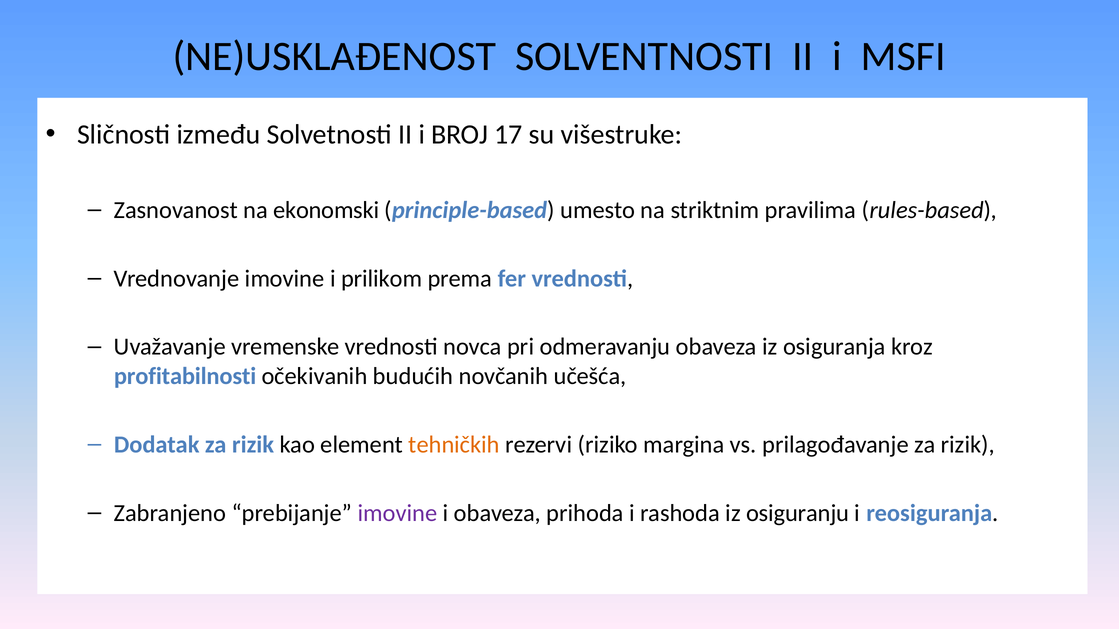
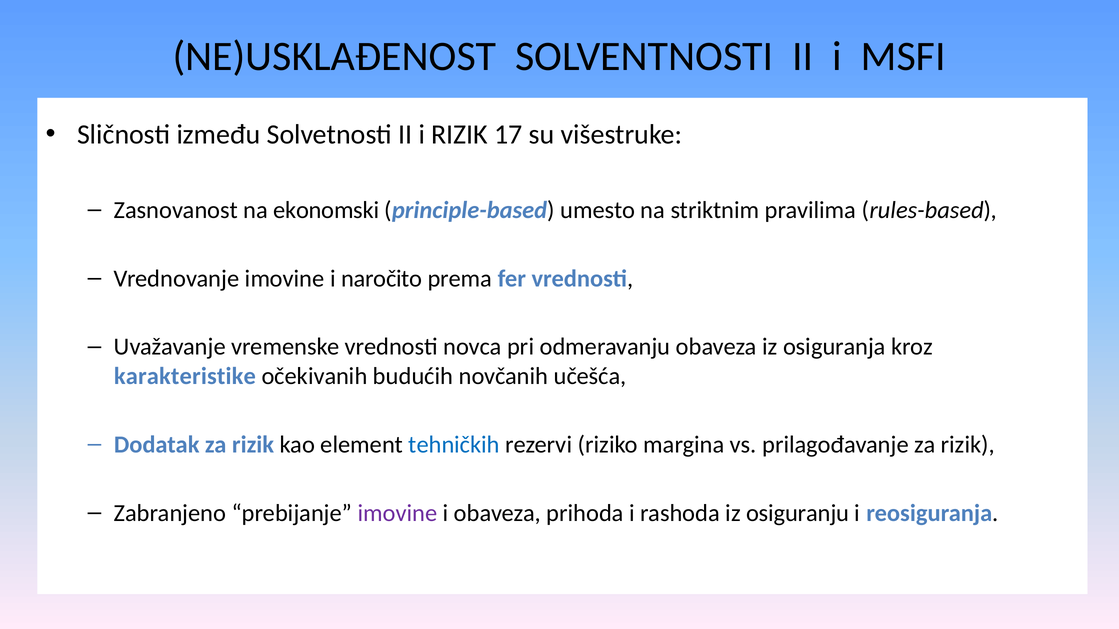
i BROJ: BROJ -> RIZIK
prilikom: prilikom -> naročito
profitabilnosti: profitabilnosti -> karakteristike
tehničkih colour: orange -> blue
